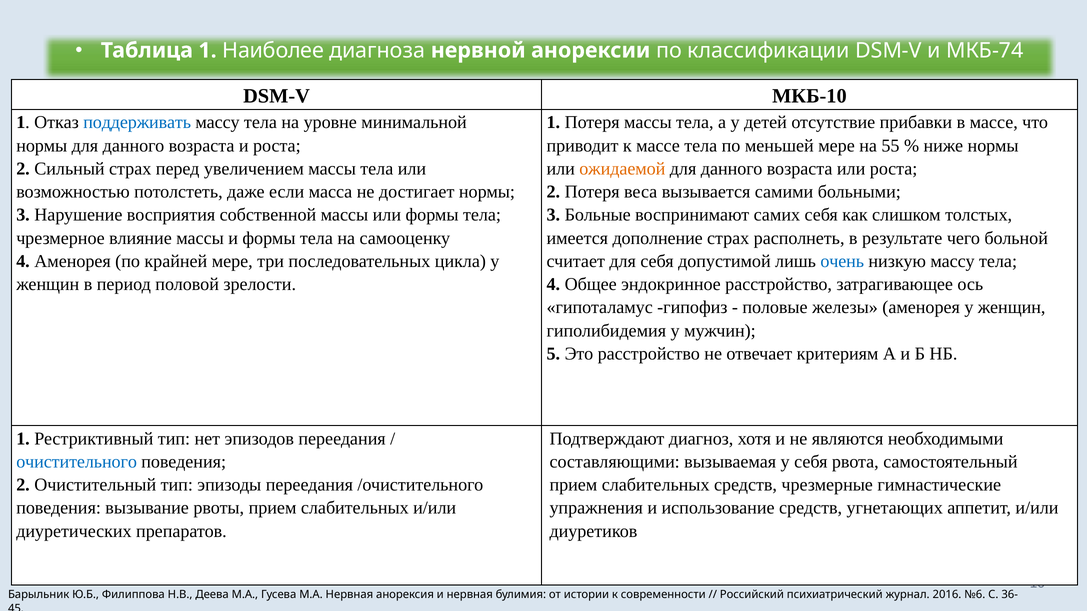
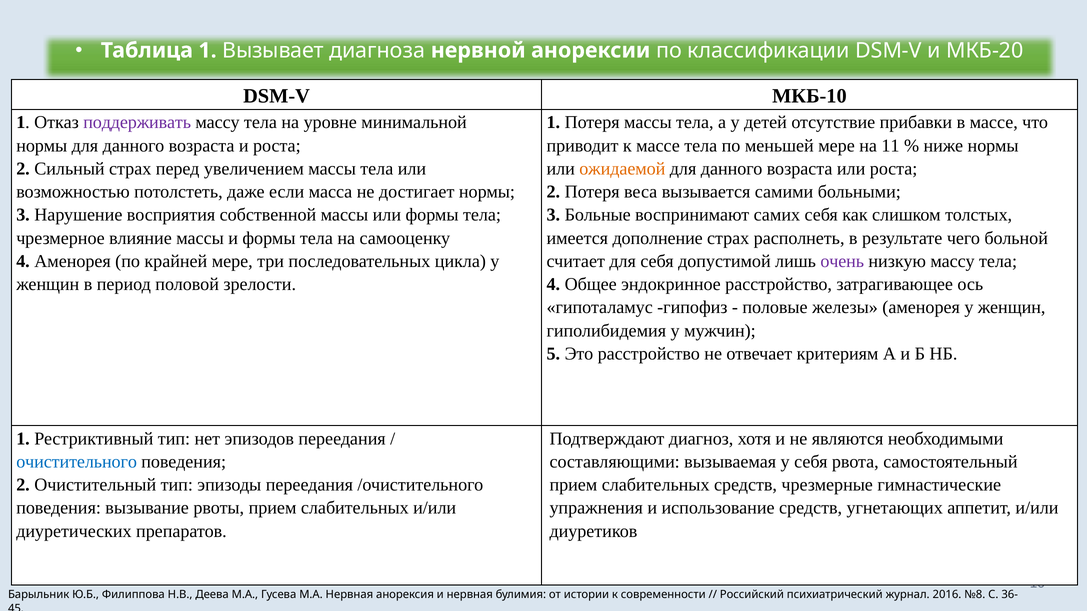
Наиболее: Наиболее -> Вызывает
МКБ-74: МКБ-74 -> МКБ-20
поддерживать colour: blue -> purple
55: 55 -> 11
очень colour: blue -> purple
№6: №6 -> №8
